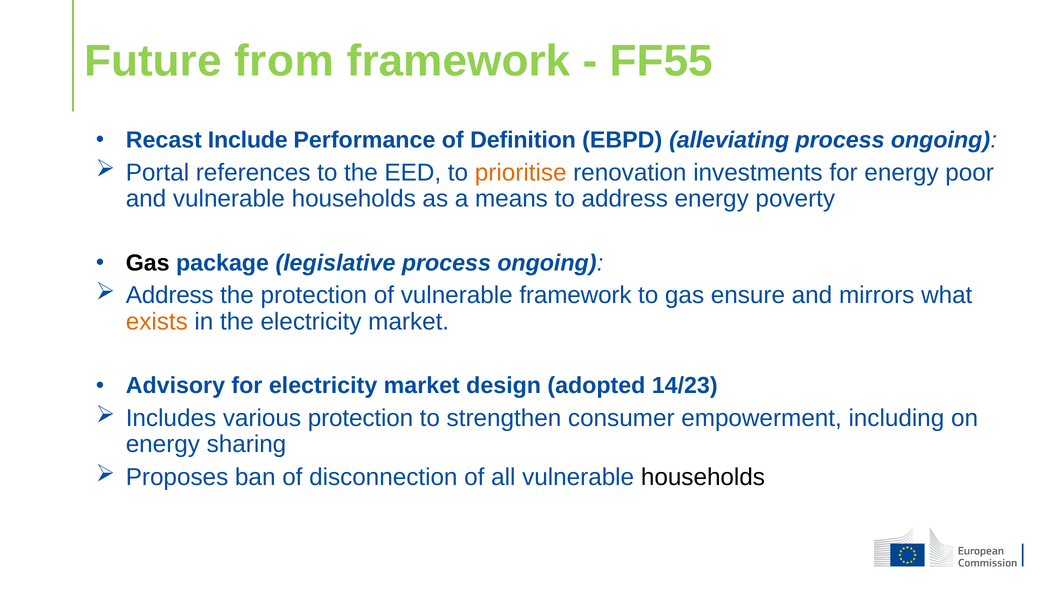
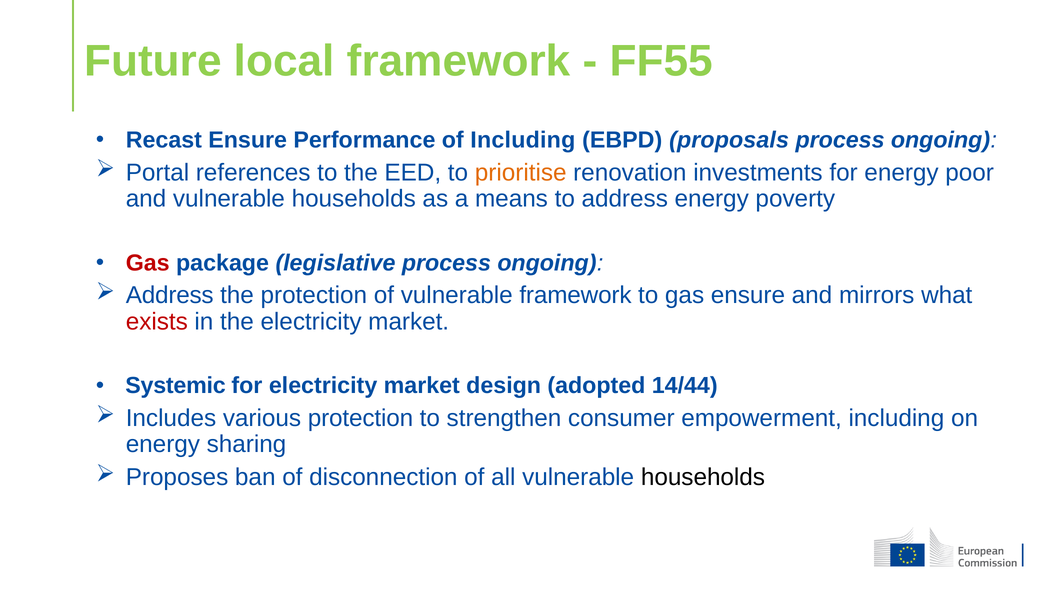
from: from -> local
Recast Include: Include -> Ensure
of Definition: Definition -> Including
alleviating: alleviating -> proposals
Gas at (148, 263) colour: black -> red
exists colour: orange -> red
Advisory: Advisory -> Systemic
14/23: 14/23 -> 14/44
